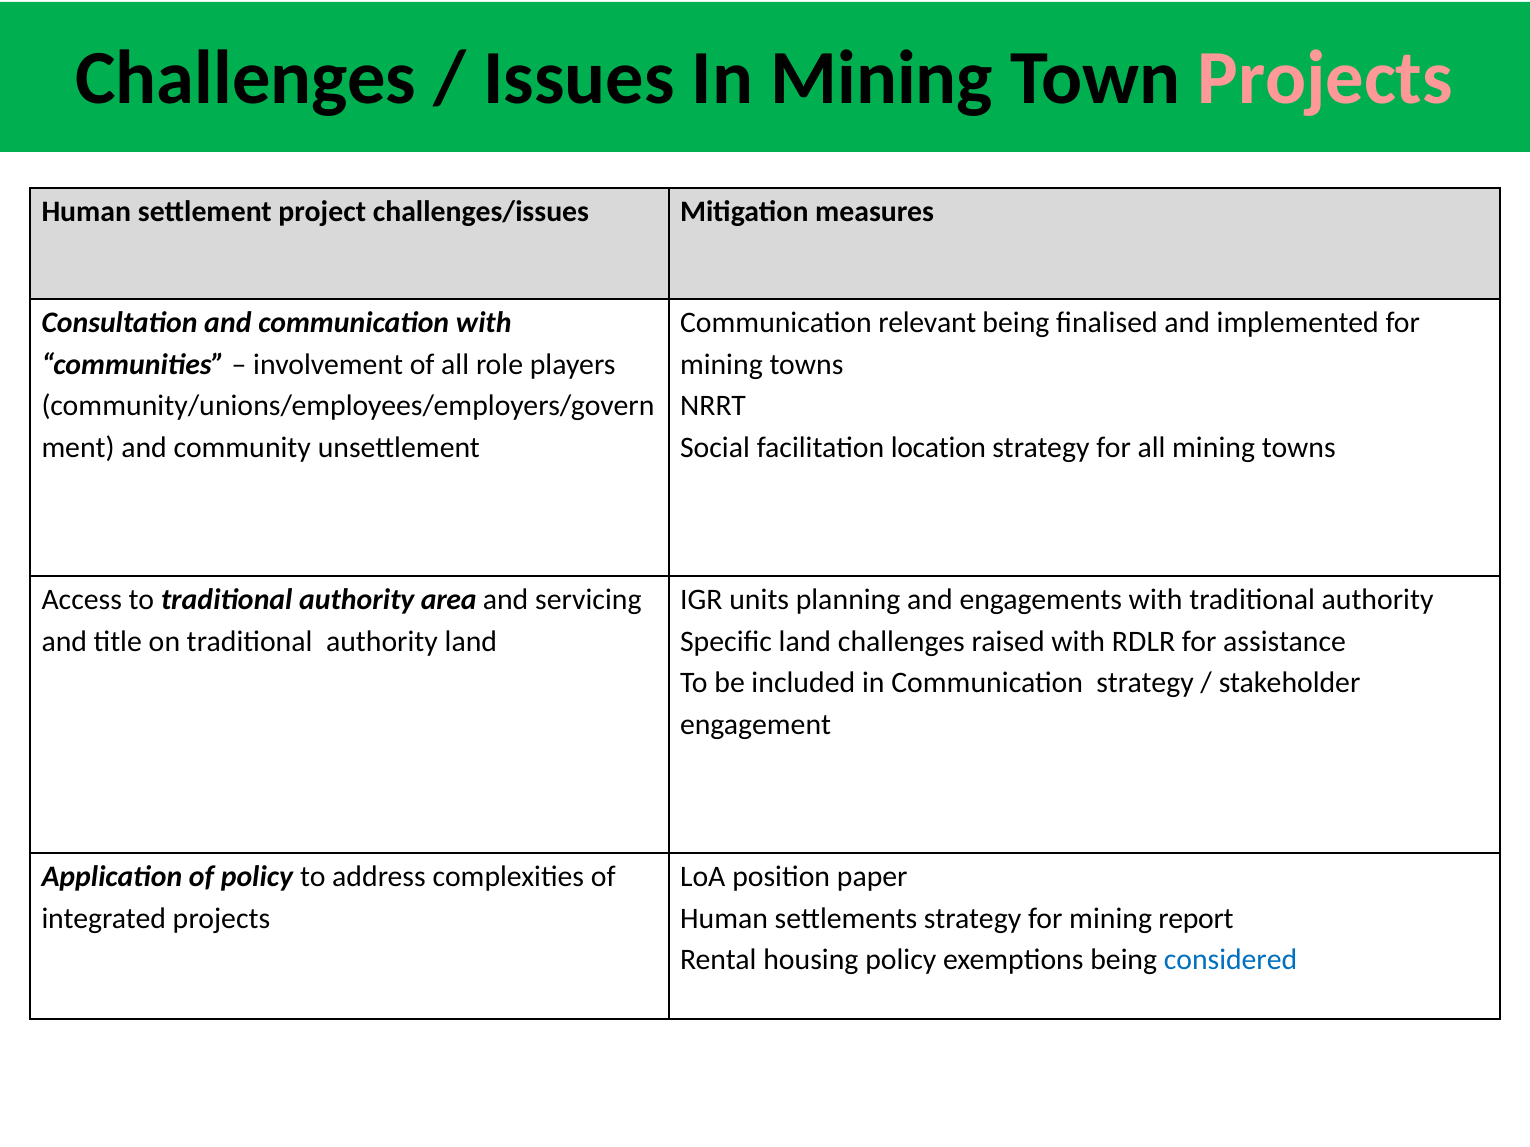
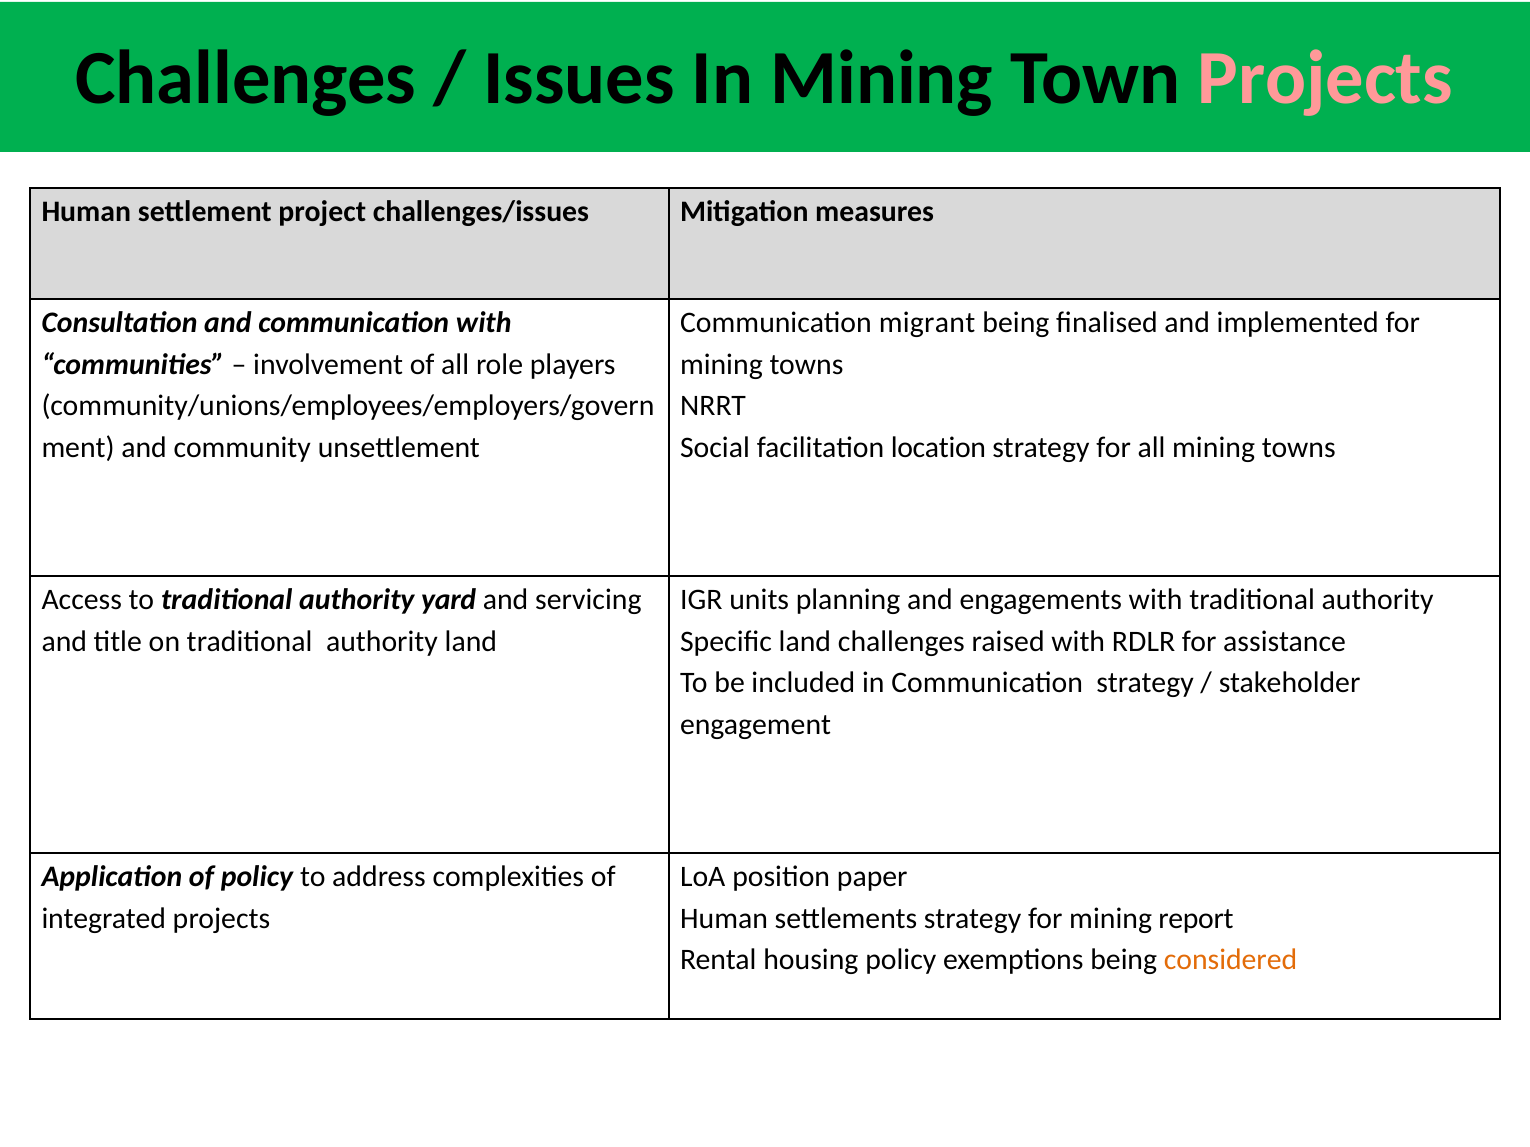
relevant: relevant -> migrant
area: area -> yard
considered colour: blue -> orange
